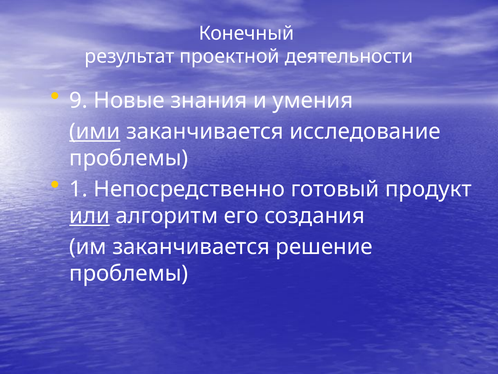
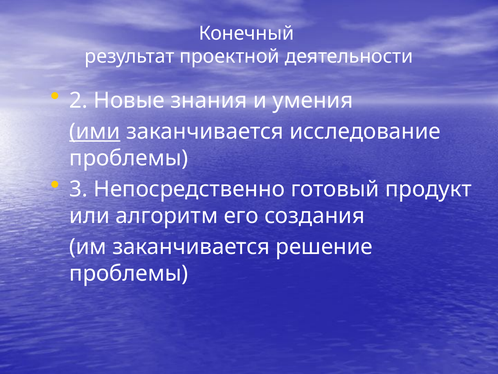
9: 9 -> 2
1: 1 -> 3
или underline: present -> none
